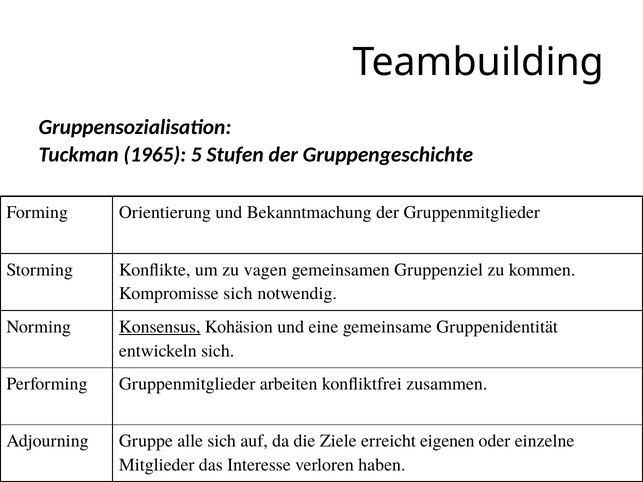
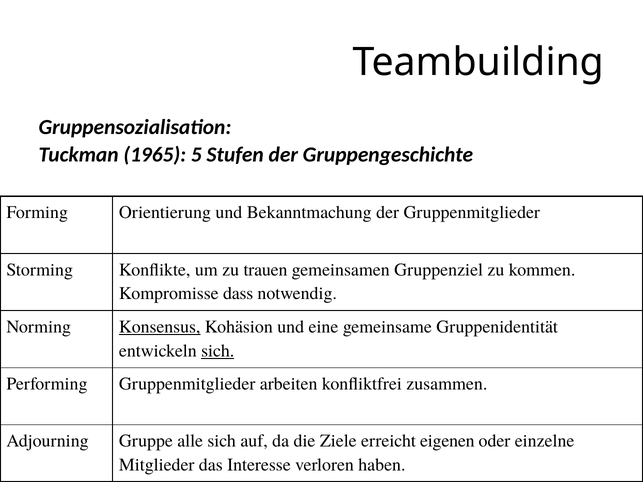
vagen: vagen -> trauen
Kompromisse sich: sich -> dass
sich at (218, 351) underline: none -> present
